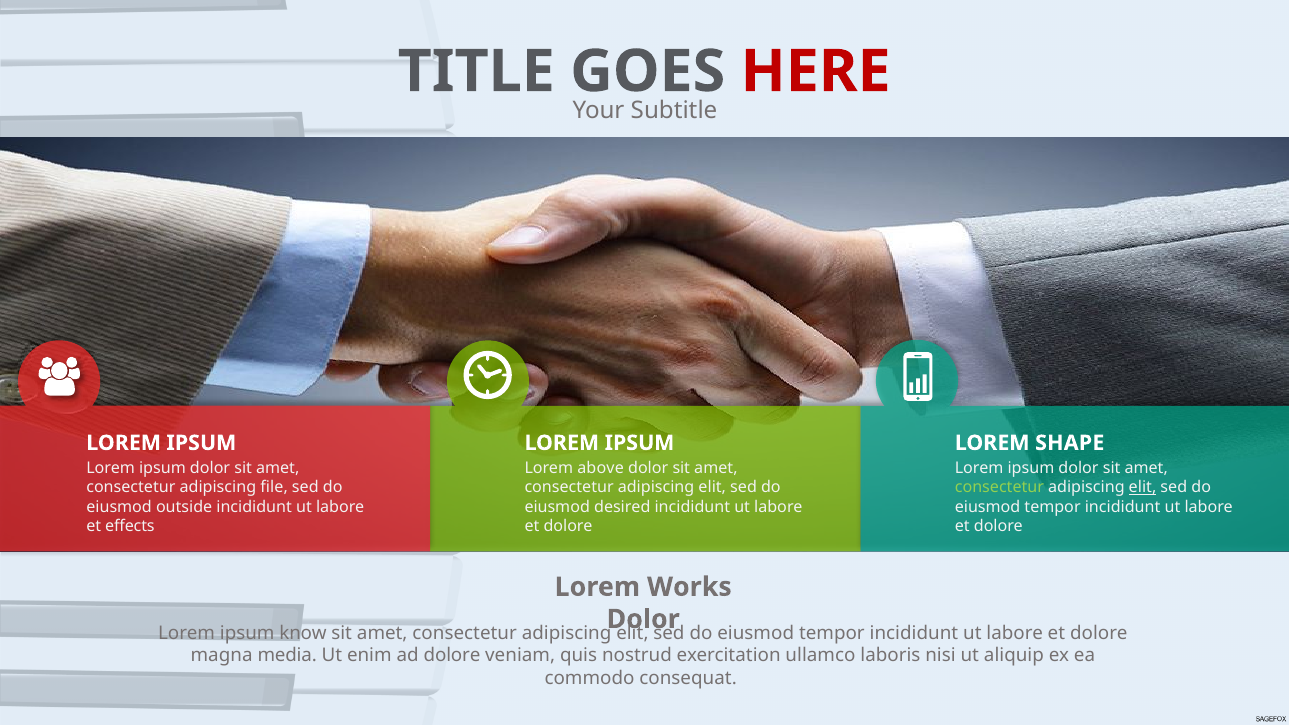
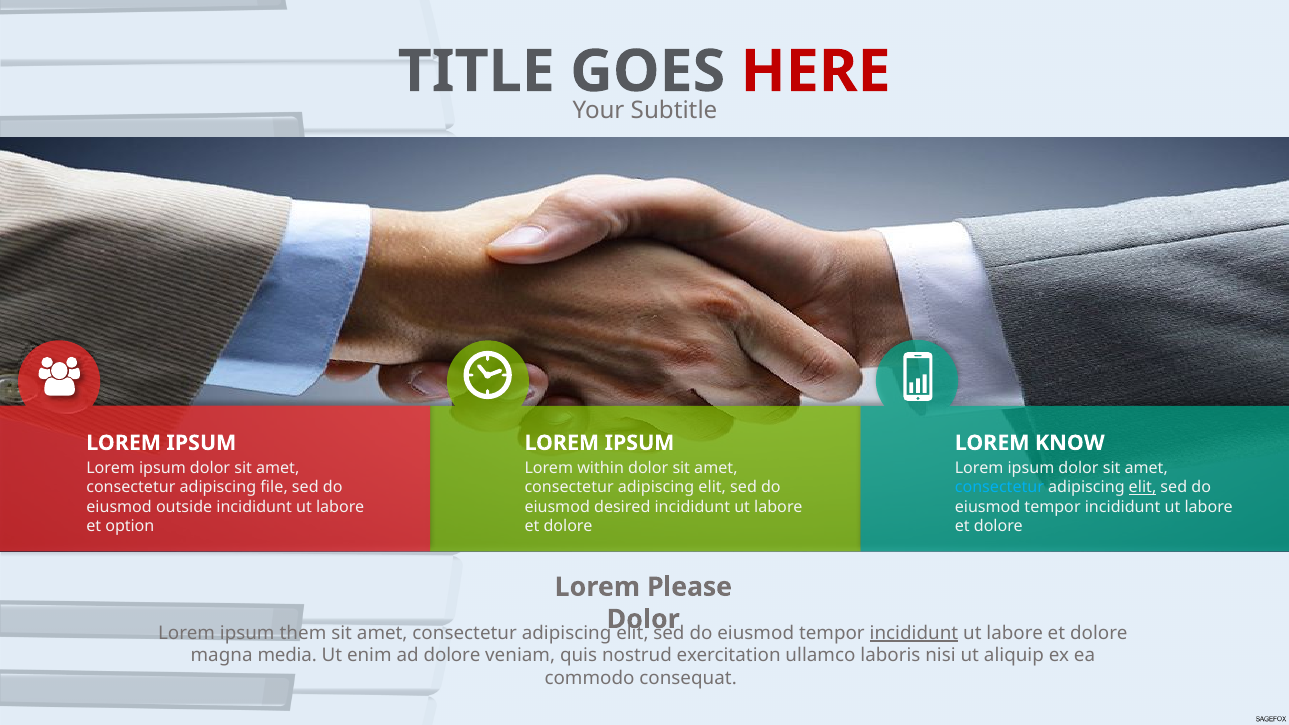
SHAPE: SHAPE -> KNOW
above: above -> within
consectetur at (999, 488) colour: light green -> light blue
effects: effects -> option
Works: Works -> Please
know: know -> them
incididunt at (914, 633) underline: none -> present
